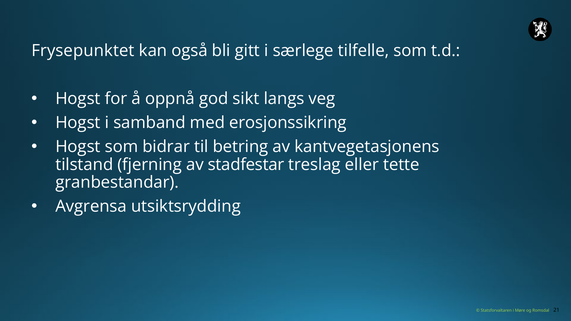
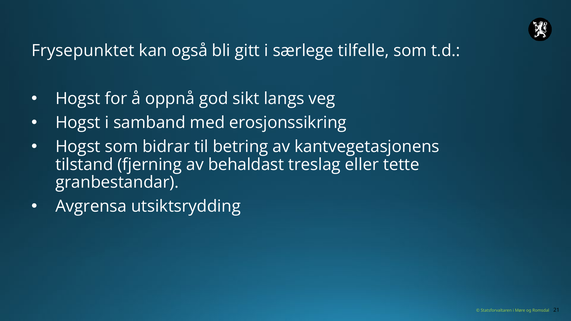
stadfestar: stadfestar -> behaldast
